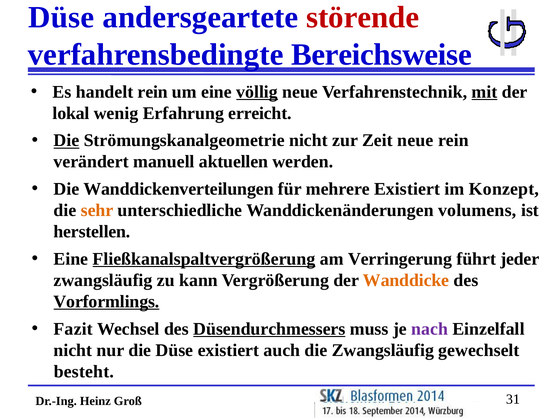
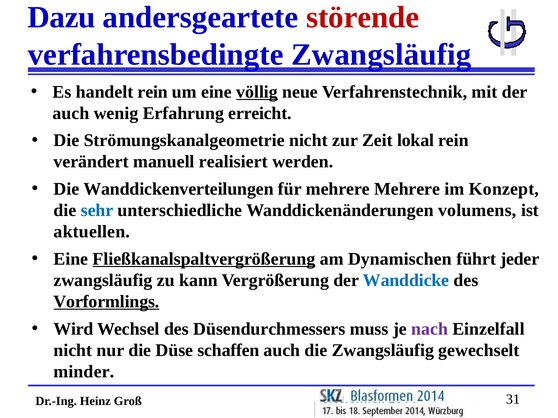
Düse at (61, 17): Düse -> Dazu
verfahrensbedingte Bereichsweise: Bereichsweise -> Zwangsläufig
mit underline: present -> none
lokal at (71, 113): lokal -> auch
Die at (66, 141) underline: present -> none
Zeit neue: neue -> lokal
aktuellen: aktuellen -> realisiert
mehrere Existiert: Existiert -> Mehrere
sehr colour: orange -> blue
herstellen: herstellen -> aktuellen
Verringerung: Verringerung -> Dynamischen
Wanddicke colour: orange -> blue
Fazit: Fazit -> Wird
Düsendurchmessers underline: present -> none
Düse existiert: existiert -> schaffen
besteht: besteht -> minder
